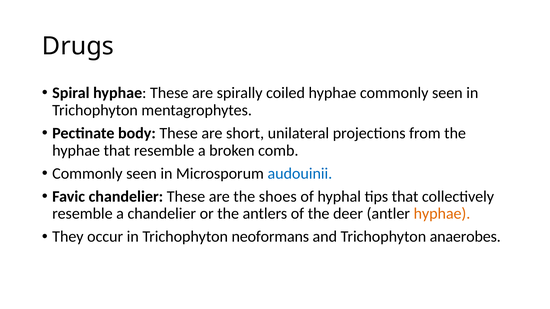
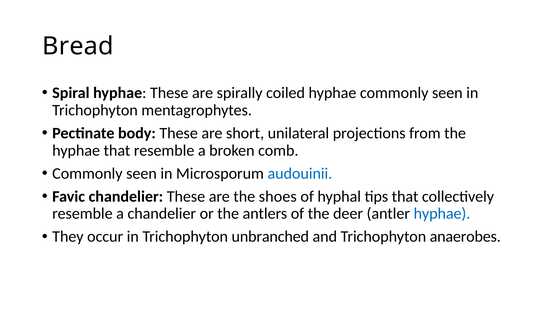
Drugs: Drugs -> Bread
hyphae at (442, 214) colour: orange -> blue
neoformans: neoformans -> unbranched
